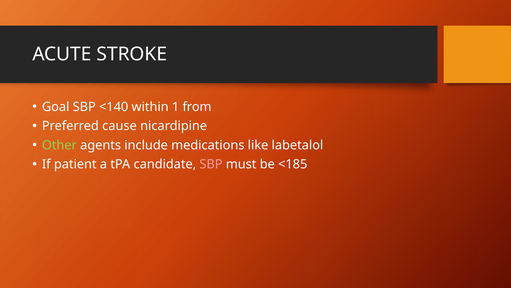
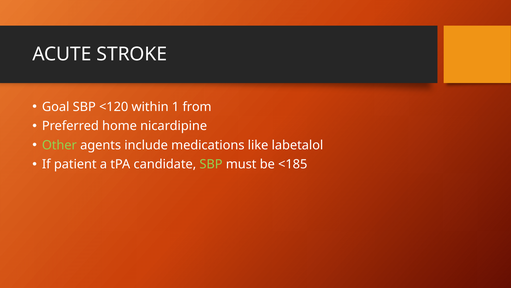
<140: <140 -> <120
cause: cause -> home
SBP at (211, 164) colour: pink -> light green
